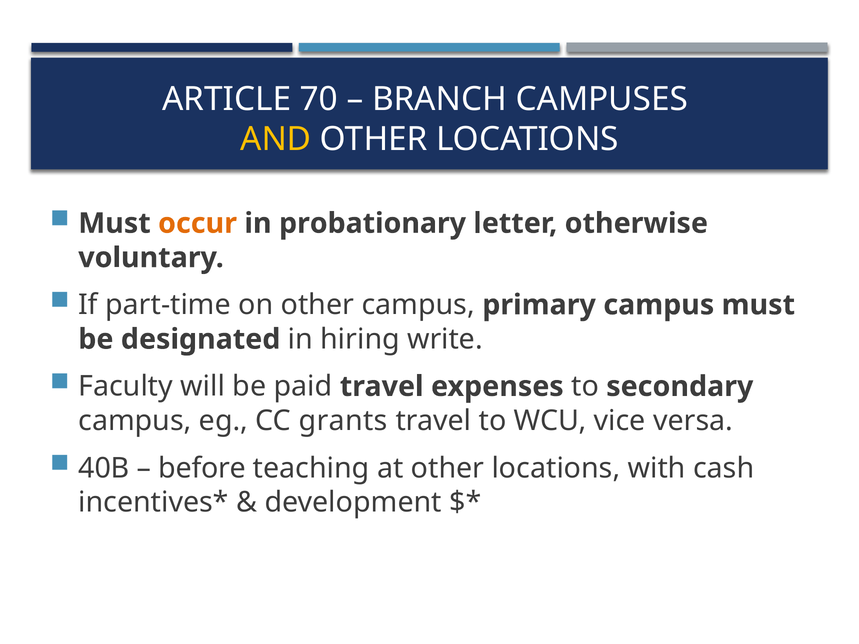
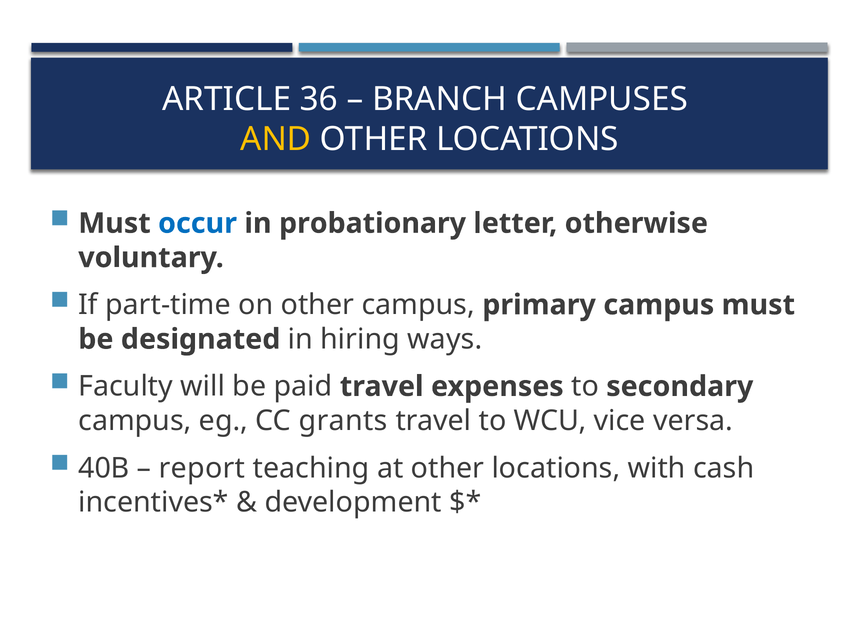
70: 70 -> 36
occur colour: orange -> blue
write: write -> ways
before: before -> report
